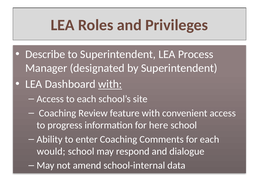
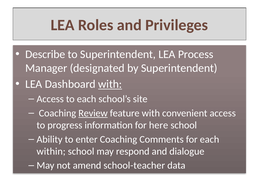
Review underline: none -> present
would: would -> within
school-internal: school-internal -> school-teacher
